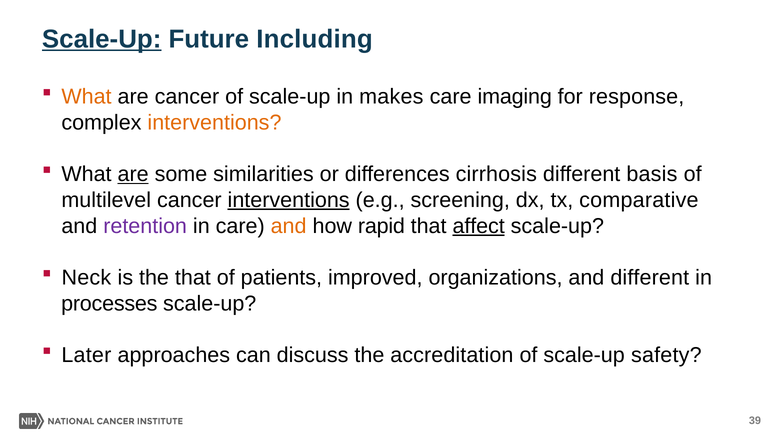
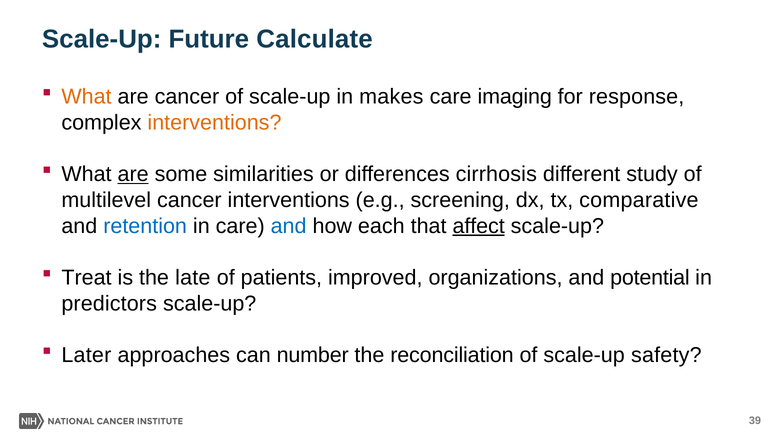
Scale-Up at (102, 39) underline: present -> none
Including: Including -> Calculate
basis: basis -> study
interventions at (289, 200) underline: present -> none
retention colour: purple -> blue
and at (289, 226) colour: orange -> blue
rapid: rapid -> each
Neck: Neck -> Treat
the that: that -> late
and different: different -> potential
processes: processes -> predictors
discuss: discuss -> number
accreditation: accreditation -> reconciliation
